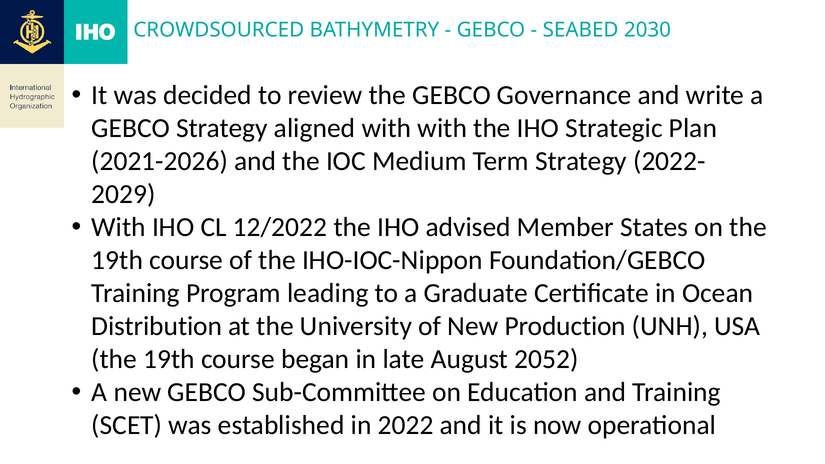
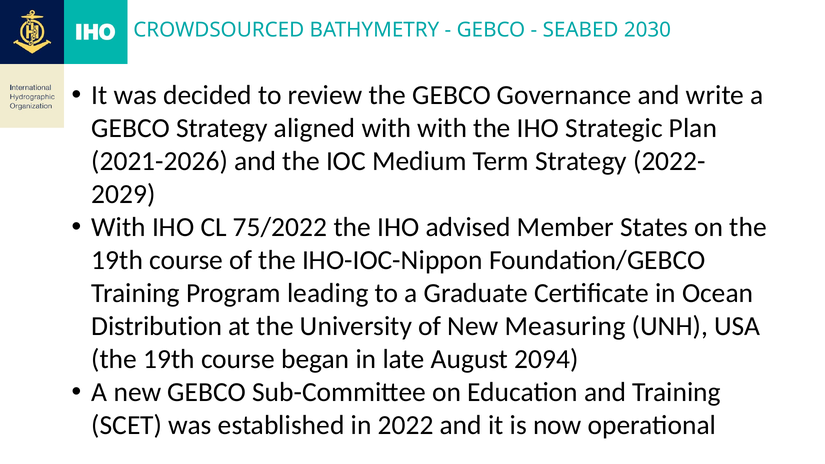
12/2022: 12/2022 -> 75/2022
Production: Production -> Measuring
2052: 2052 -> 2094
